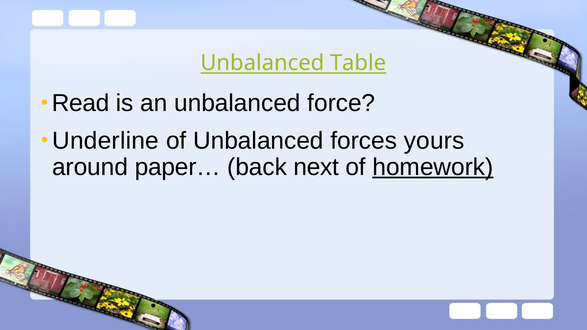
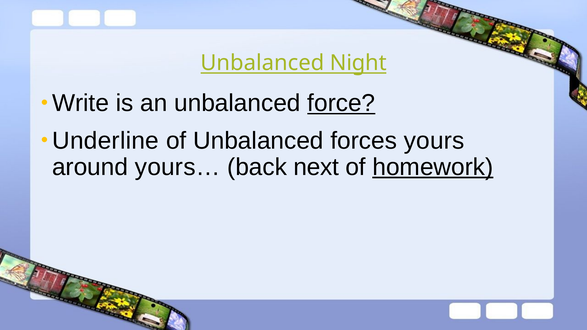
Table: Table -> Night
Read: Read -> Write
force underline: none -> present
paper…: paper… -> yours…
